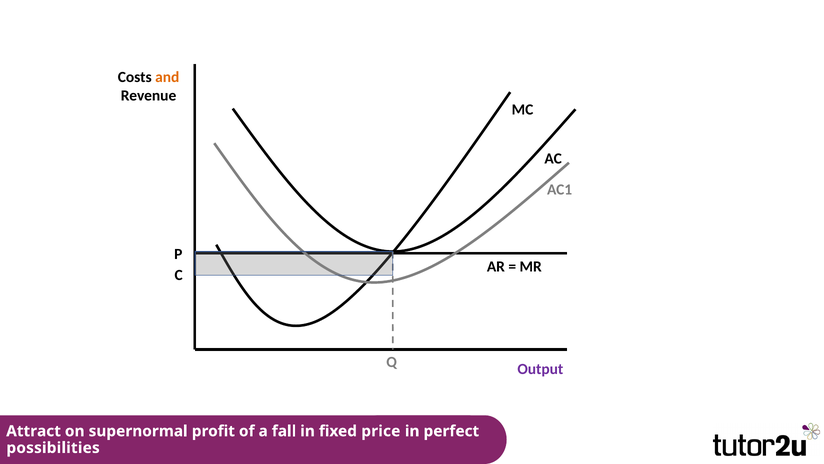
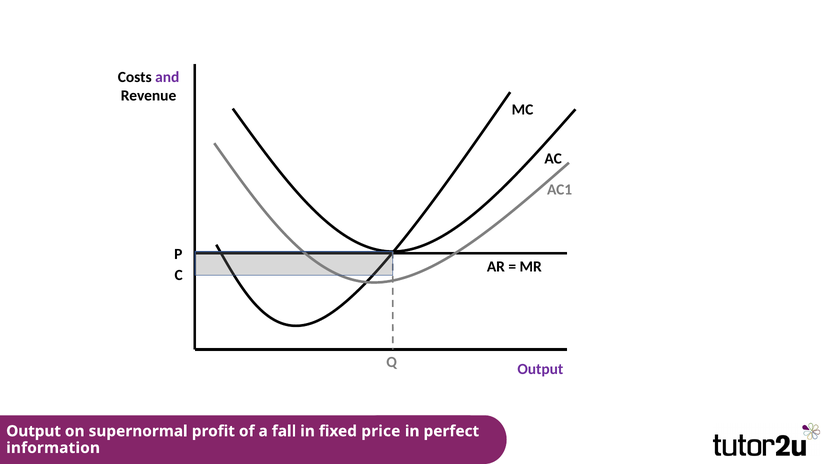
and colour: orange -> purple
Attract at (34, 431): Attract -> Output
possibilities: possibilities -> information
